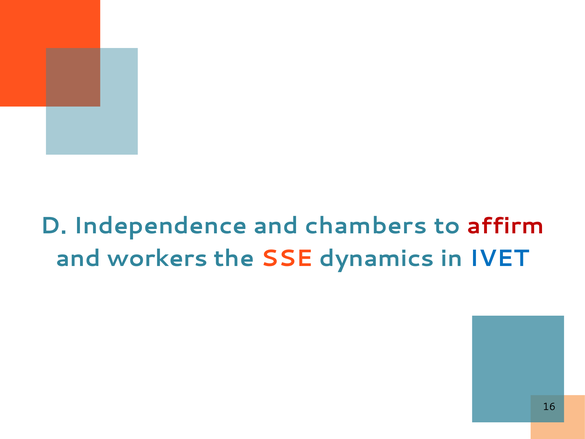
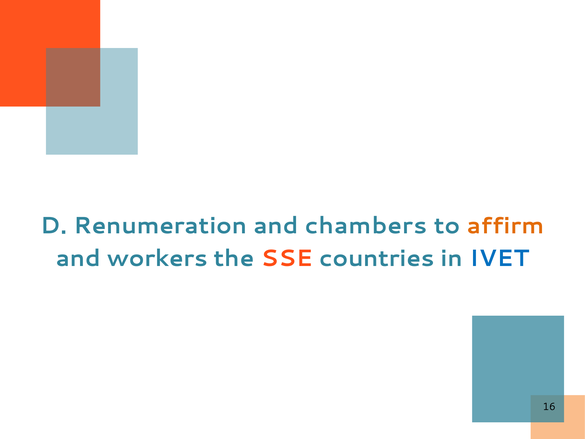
Independence: Independence -> Renumeration
affirm colour: red -> orange
dynamics: dynamics -> countries
